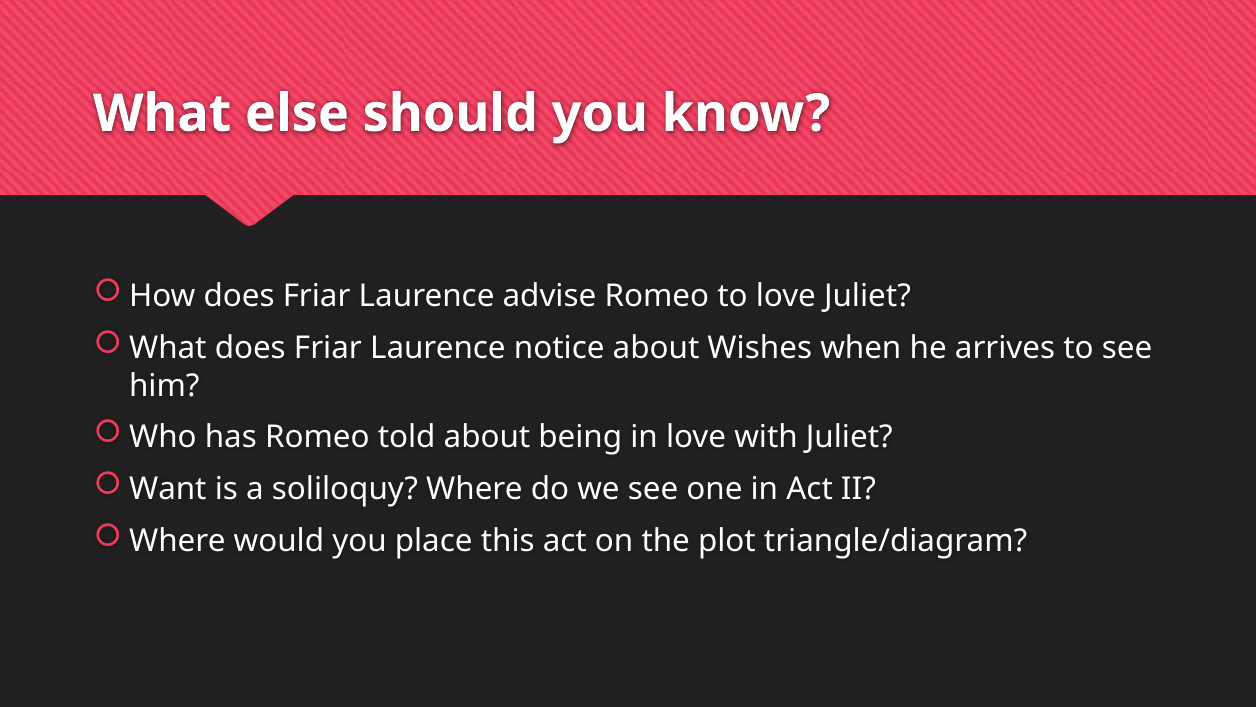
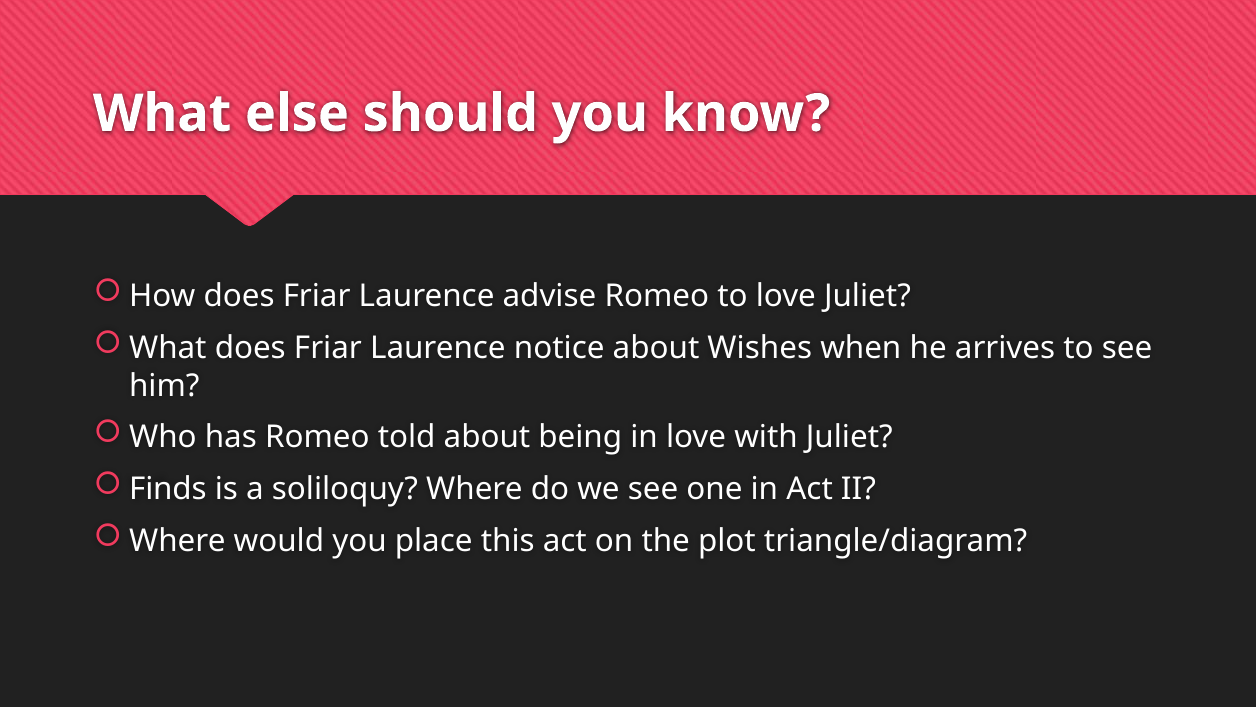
Want: Want -> Finds
